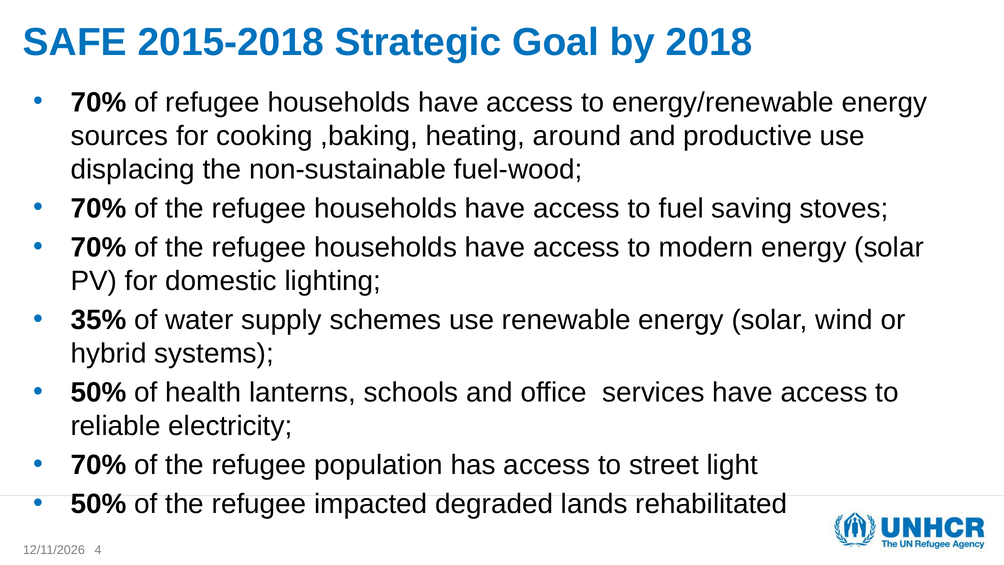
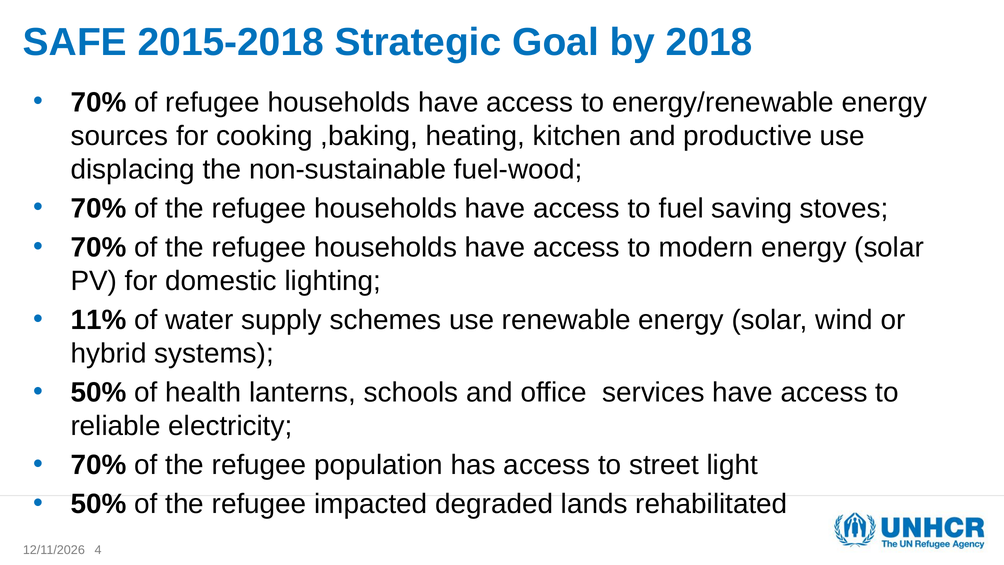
around: around -> kitchen
35%: 35% -> 11%
